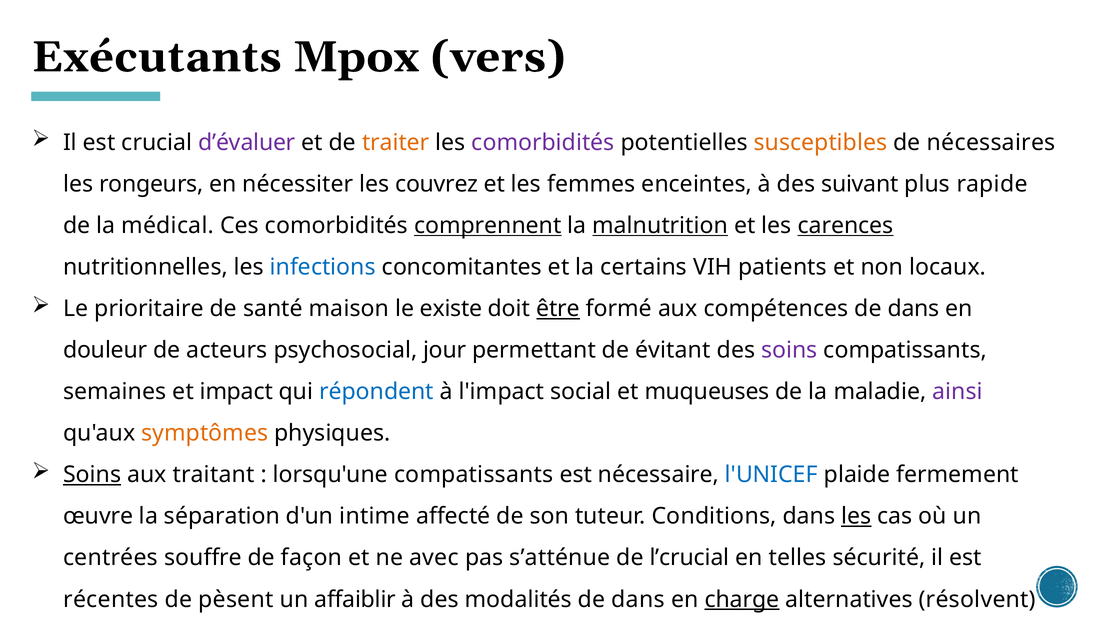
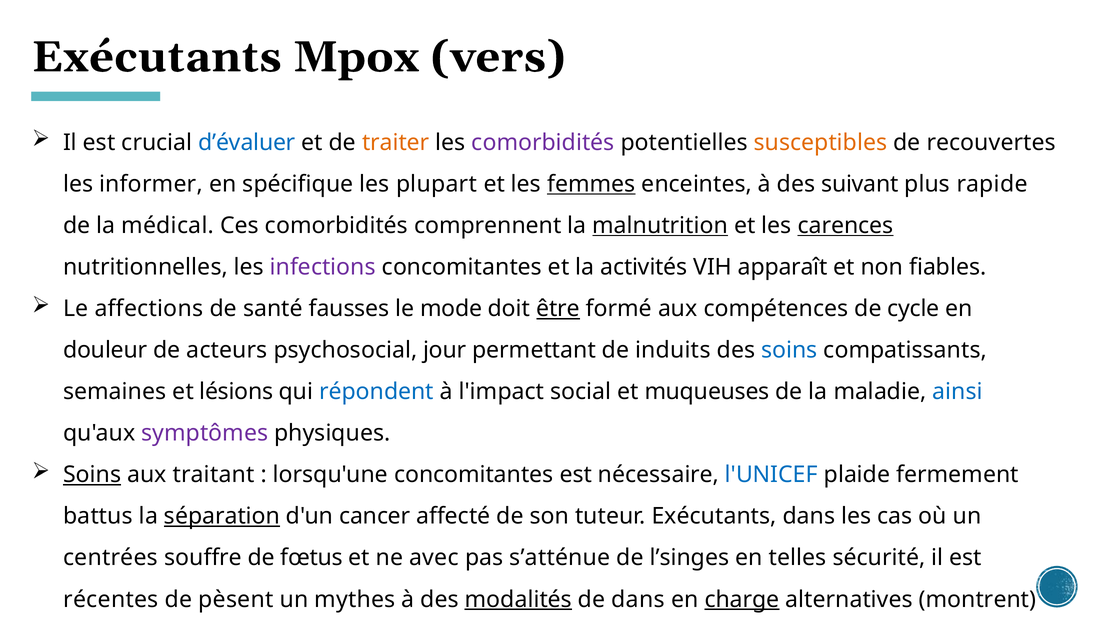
d’évaluer colour: purple -> blue
nécessaires: nécessaires -> recouvertes
rongeurs: rongeurs -> informer
nécessiter: nécessiter -> spécifique
couvrez: couvrez -> plupart
femmes underline: none -> present
comprennent underline: present -> none
infections colour: blue -> purple
certains: certains -> activités
patients: patients -> apparaît
locaux: locaux -> fiables
prioritaire: prioritaire -> affections
maison: maison -> fausses
existe: existe -> mode
compétences de dans: dans -> cycle
évitant: évitant -> induits
soins at (789, 350) colour: purple -> blue
impact: impact -> lésions
ainsi colour: purple -> blue
symptômes colour: orange -> purple
lorsqu'une compatissants: compatissants -> concomitantes
œuvre: œuvre -> battus
séparation underline: none -> present
intime: intime -> cancer
tuteur Conditions: Conditions -> Exécutants
les at (856, 517) underline: present -> none
façon: façon -> fœtus
l’crucial: l’crucial -> l’singes
affaiblir: affaiblir -> mythes
modalités underline: none -> present
résolvent: résolvent -> montrent
